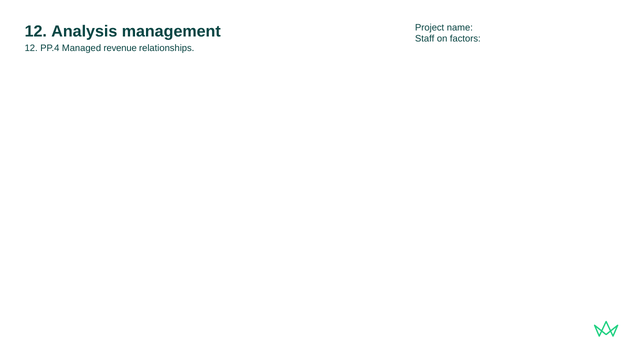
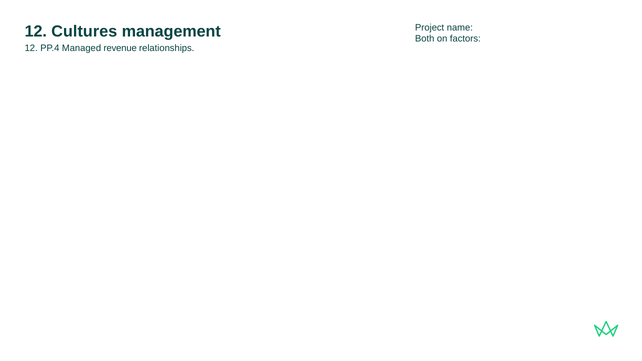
Analysis: Analysis -> Cultures
Staff: Staff -> Both
